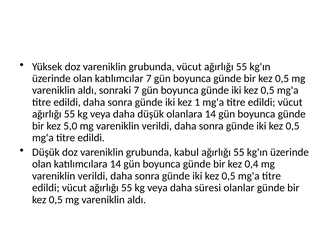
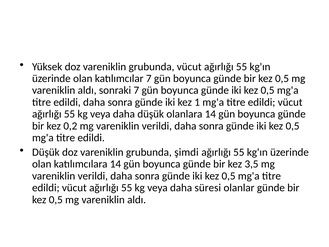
5,0: 5,0 -> 0,2
kabul: kabul -> şimdi
0,4: 0,4 -> 3,5
